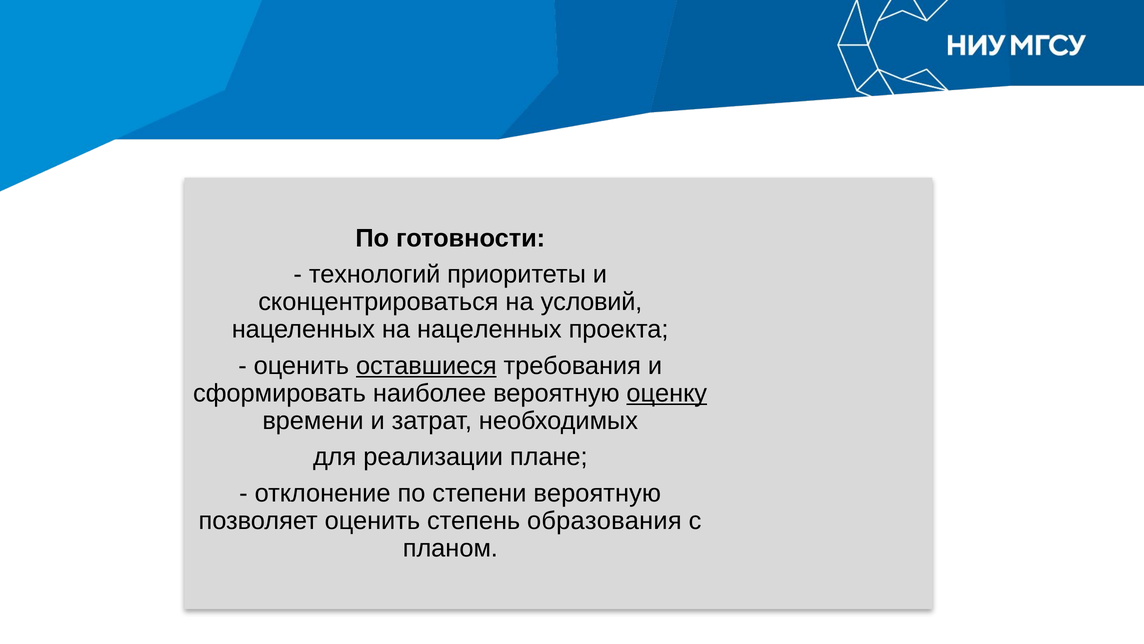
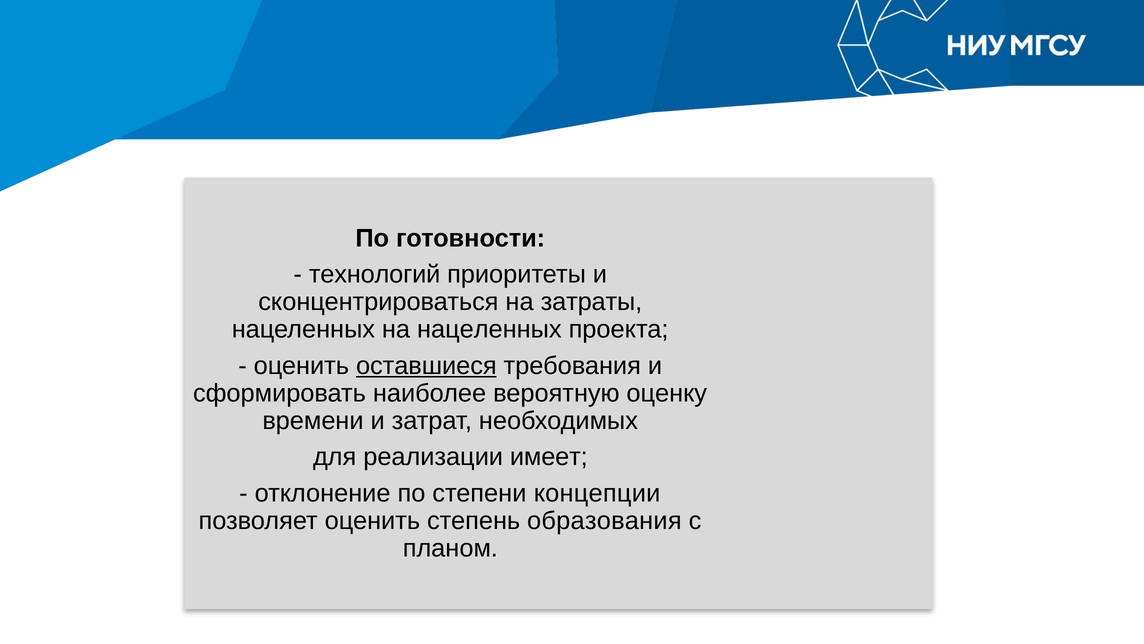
условий: условий -> затраты
оценку underline: present -> none
плане: плане -> имеет
степени вероятную: вероятную -> концепции
